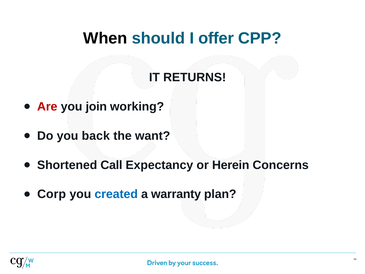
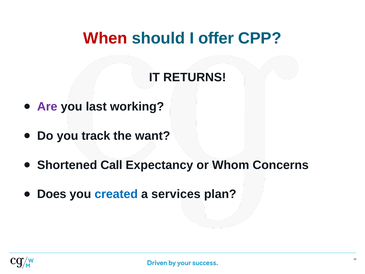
When colour: black -> red
Are colour: red -> purple
join: join -> last
back: back -> track
Herein: Herein -> Whom
Corp: Corp -> Does
warranty: warranty -> services
